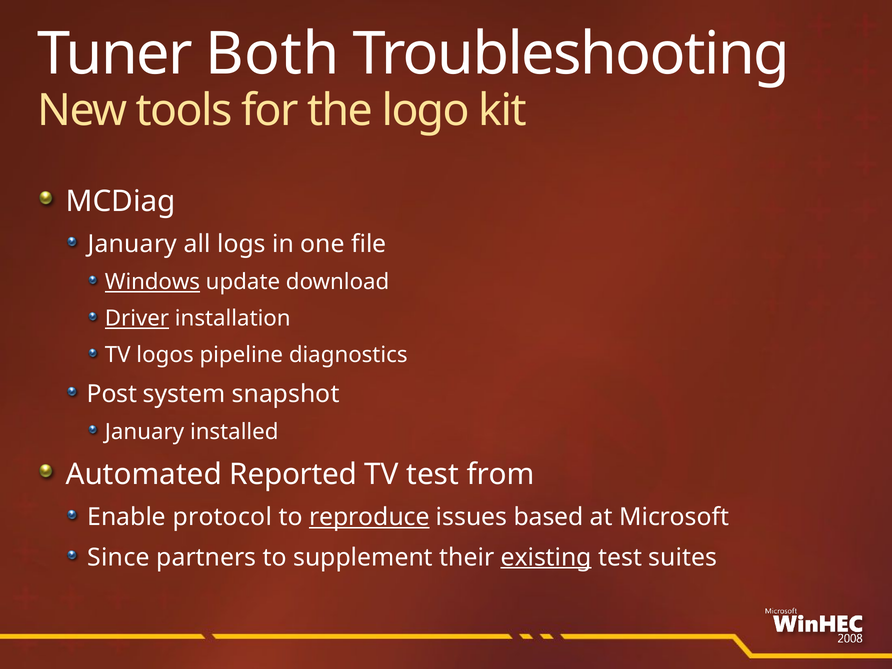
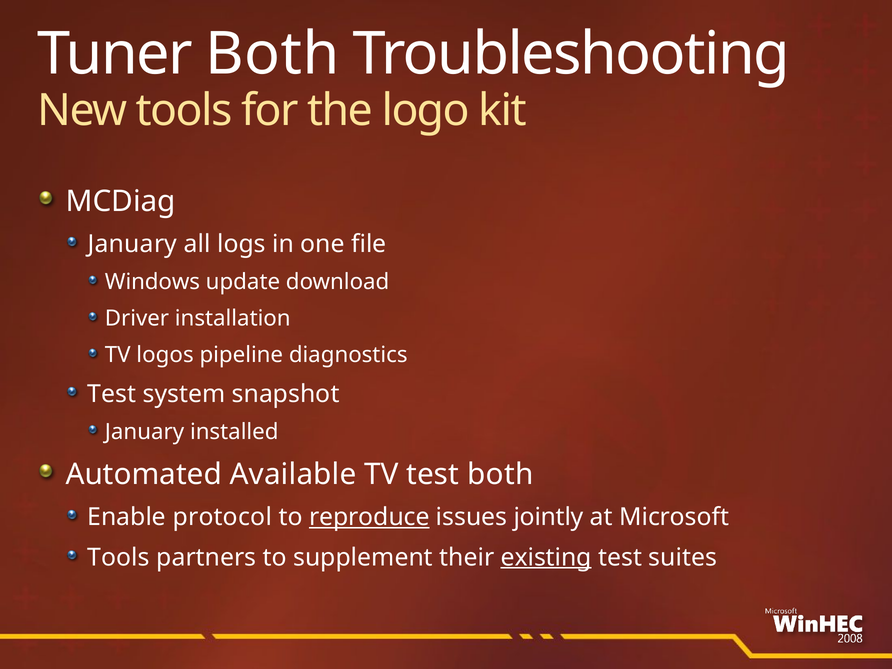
Windows underline: present -> none
Driver underline: present -> none
Post at (112, 394): Post -> Test
Reported: Reported -> Available
test from: from -> both
based: based -> jointly
Since at (119, 557): Since -> Tools
